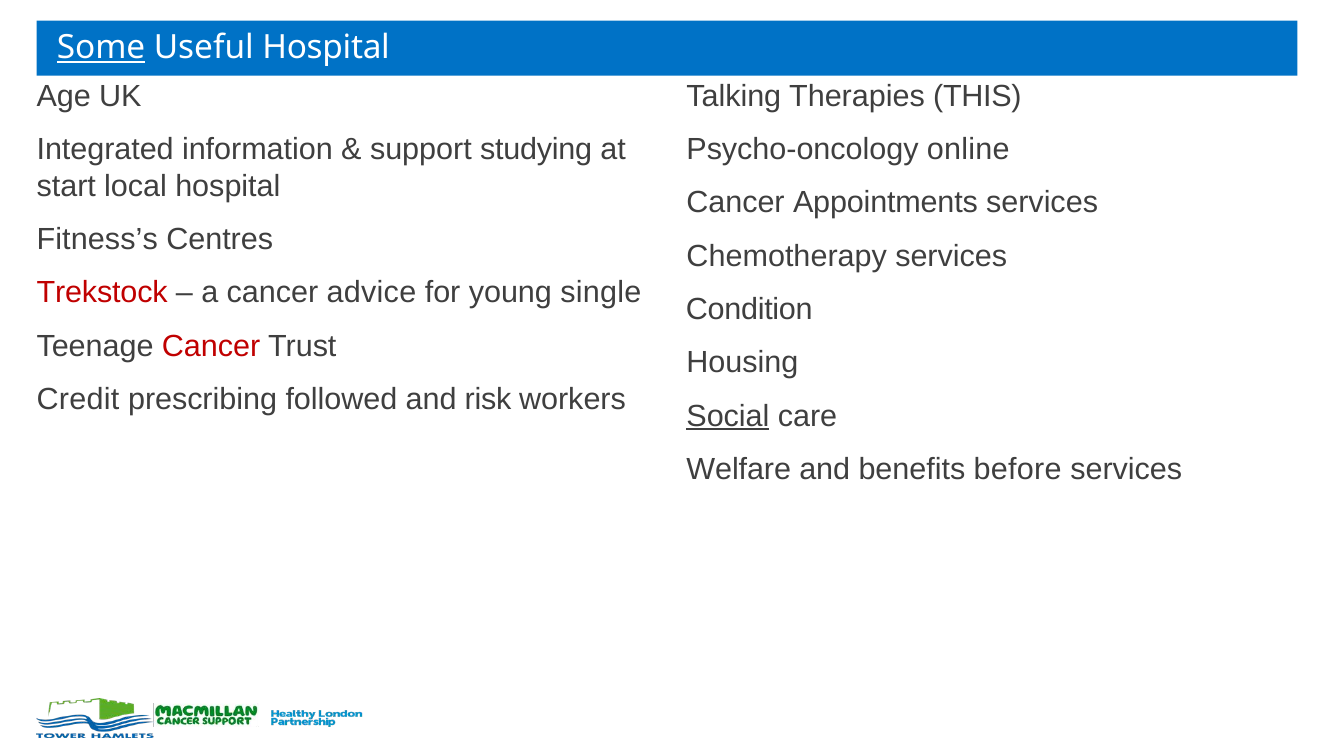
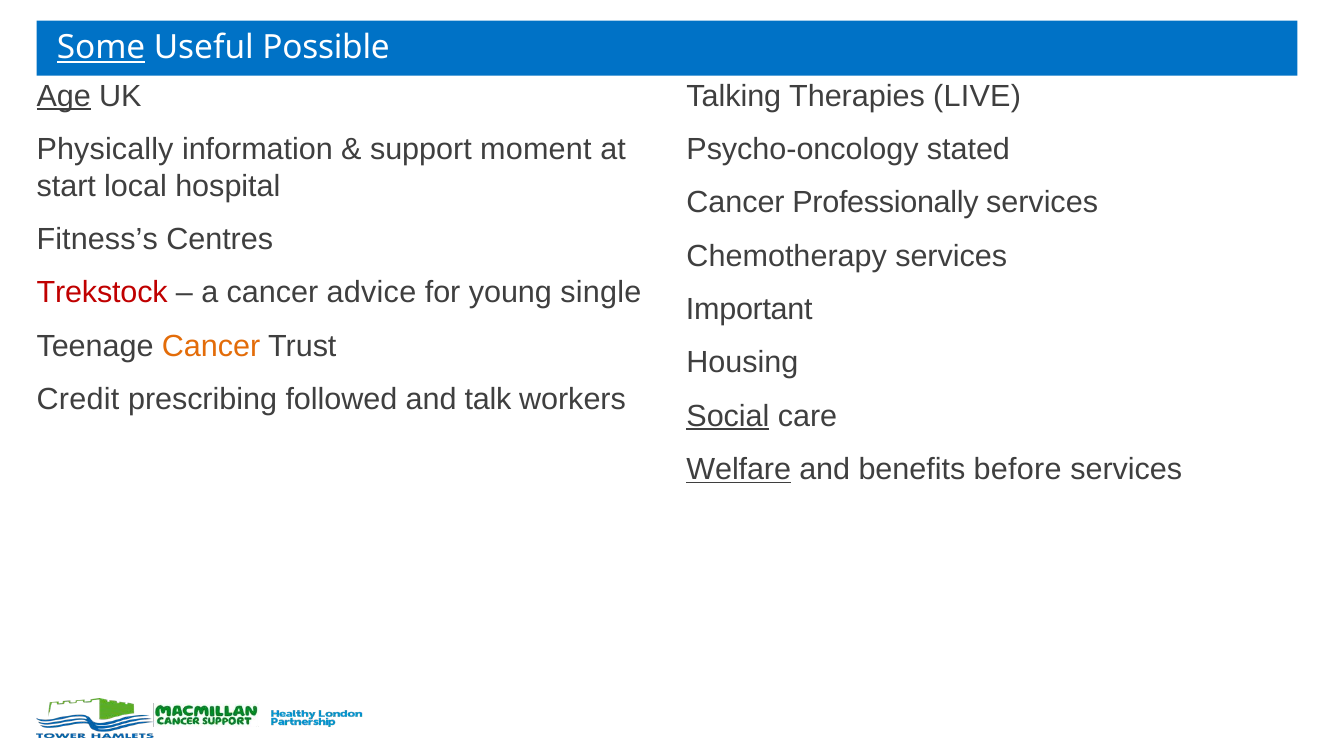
Useful Hospital: Hospital -> Possible
Age underline: none -> present
THIS: THIS -> LIVE
online: online -> stated
Integrated: Integrated -> Physically
studying: studying -> moment
Appointments: Appointments -> Professionally
Condition: Condition -> Important
Cancer at (211, 346) colour: red -> orange
risk: risk -> talk
Welfare underline: none -> present
